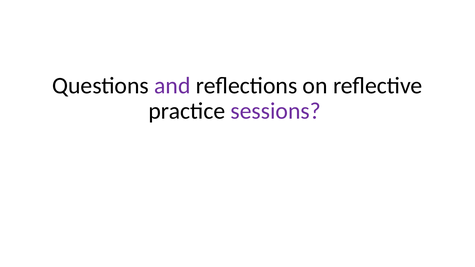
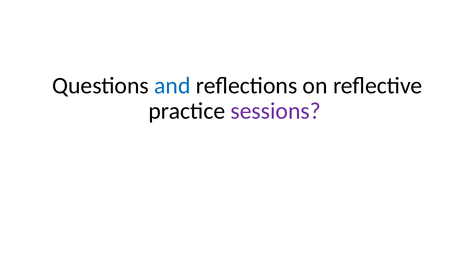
and colour: purple -> blue
